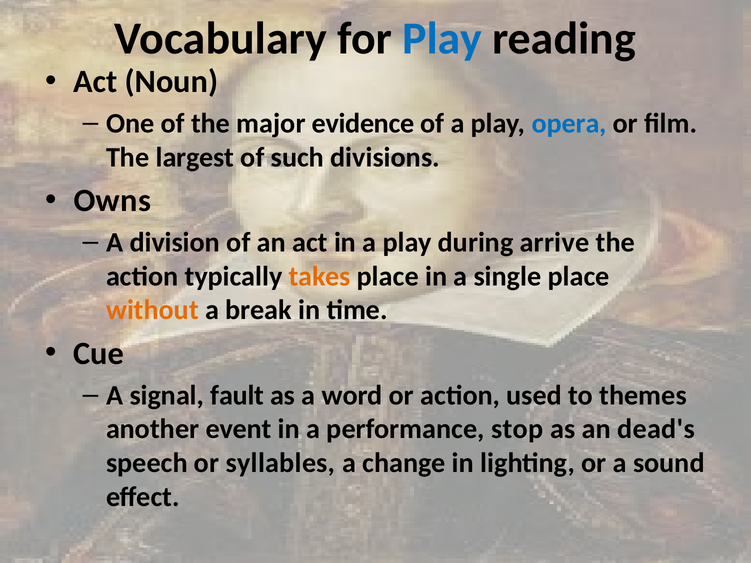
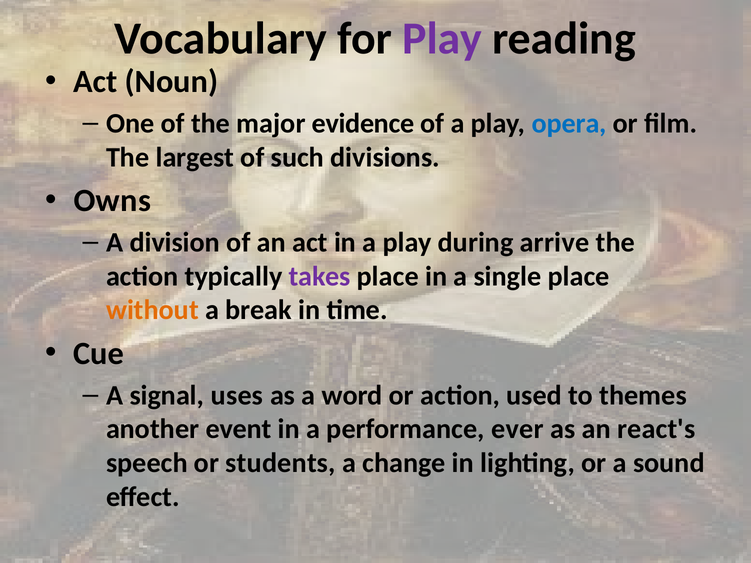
Play at (442, 39) colour: blue -> purple
takes colour: orange -> purple
fault: fault -> uses
stop: stop -> ever
dead's: dead's -> react's
syllables: syllables -> students
